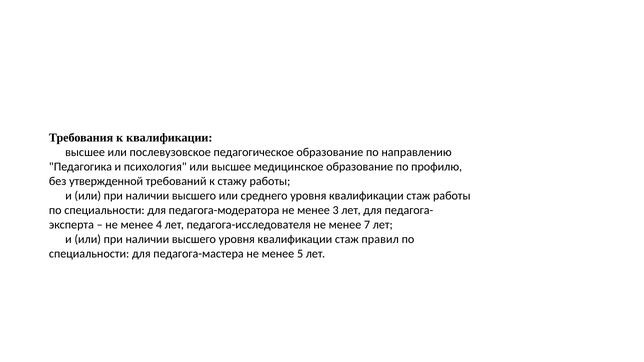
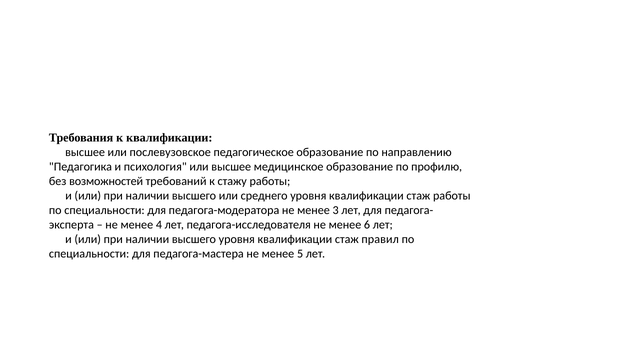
утвержденной: утвержденной -> возможностей
7: 7 -> 6
